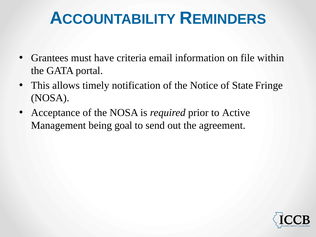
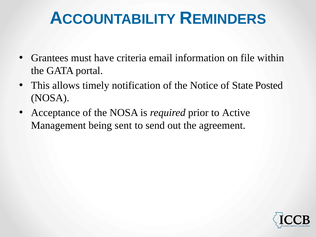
Fringe: Fringe -> Posted
goal: goal -> sent
